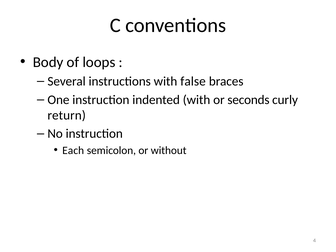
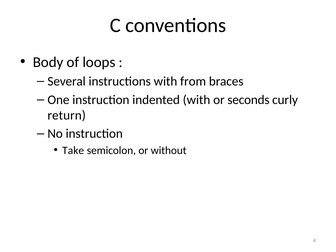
false: false -> from
Each: Each -> Take
